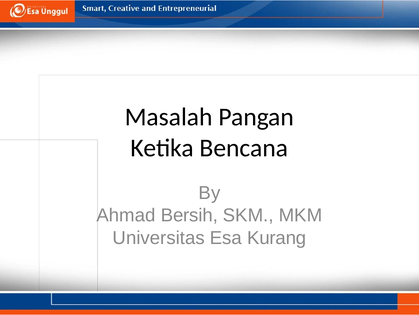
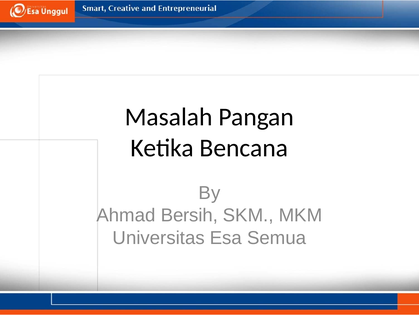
Kurang: Kurang -> Semua
